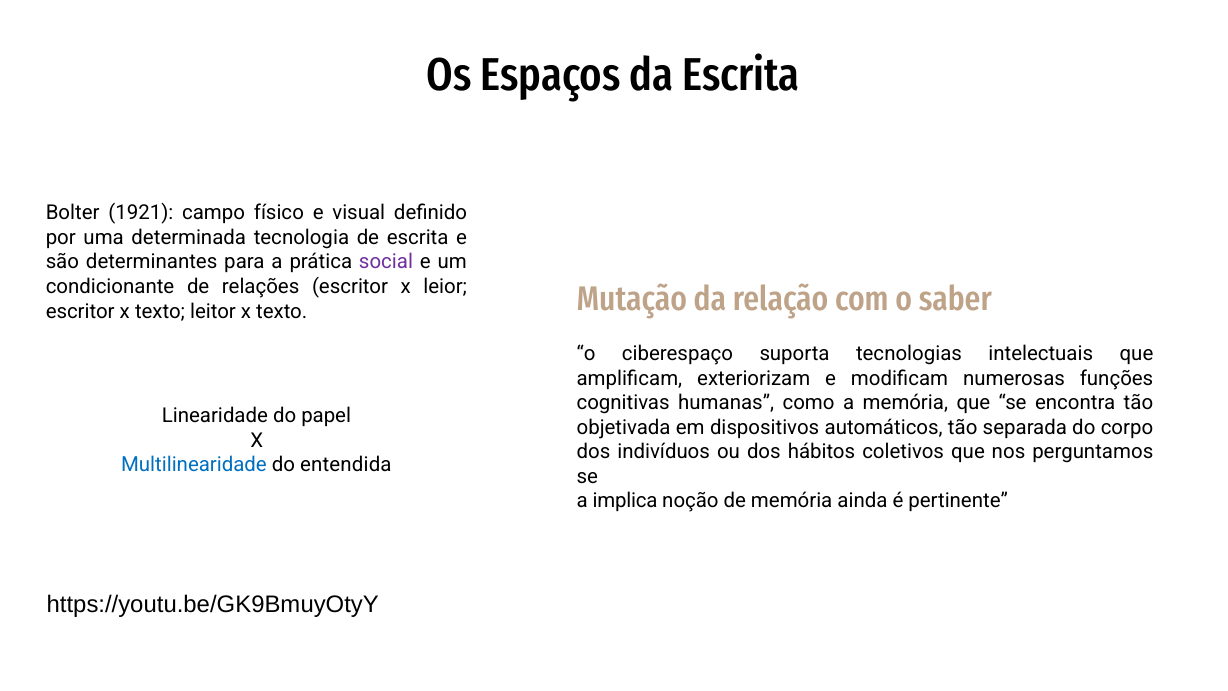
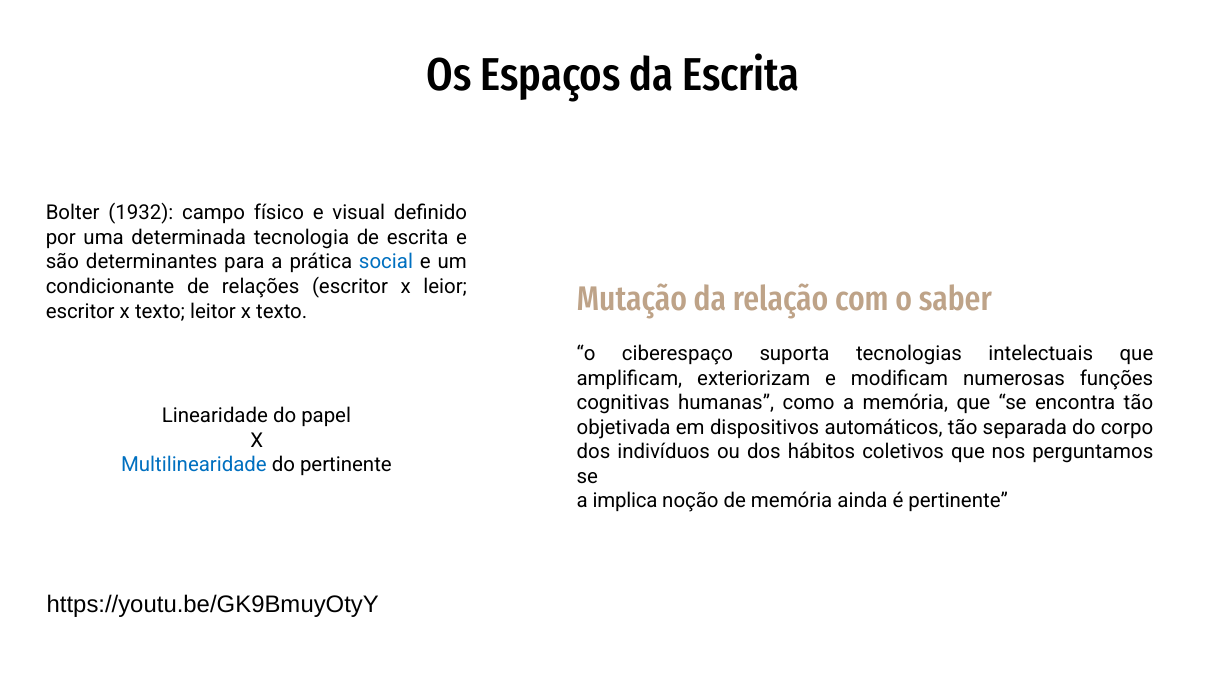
1921: 1921 -> 1932
social colour: purple -> blue
do entendida: entendida -> pertinente
